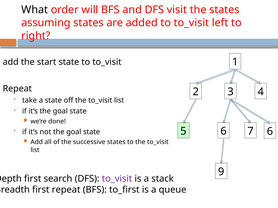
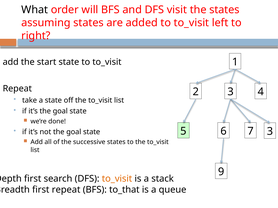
6 6: 6 -> 3
to_visit at (117, 179) colour: purple -> orange
to_first: to_first -> to_that
